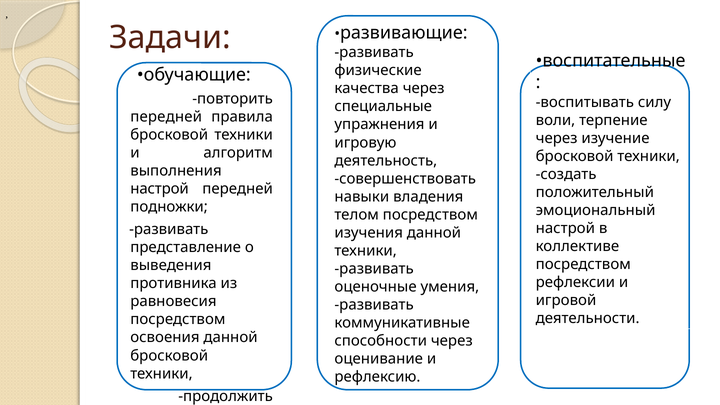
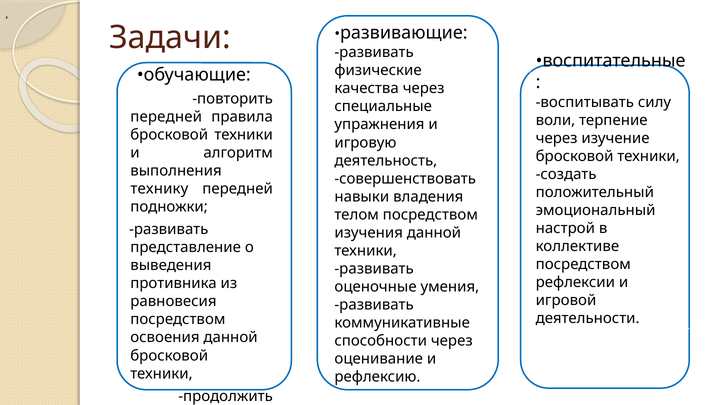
настрой at (160, 189): настрой -> технику
